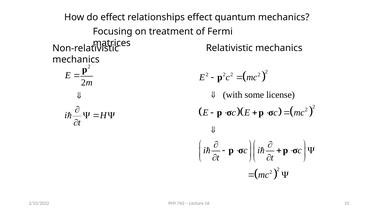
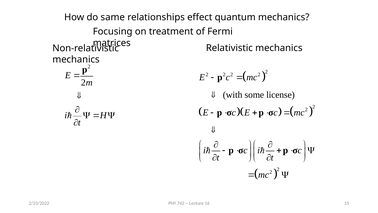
do effect: effect -> same
